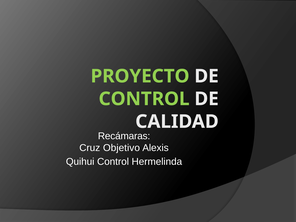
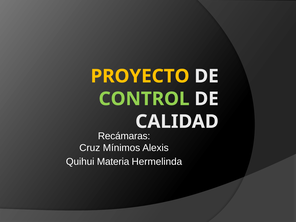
PROYECTO colour: light green -> yellow
Objetivo: Objetivo -> Mínimos
Quihui Control: Control -> Materia
